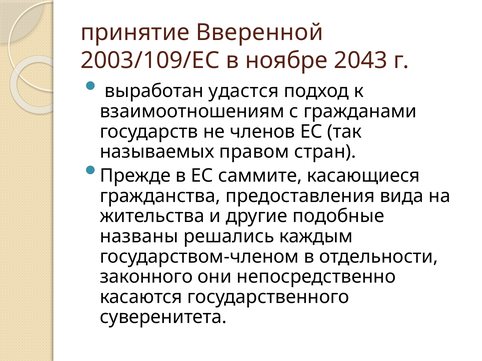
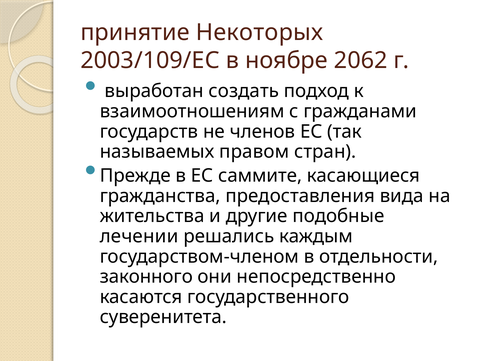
Вверенной: Вверенной -> Некоторых
2043: 2043 -> 2062
удастся: удастся -> создать
названы: названы -> лечении
